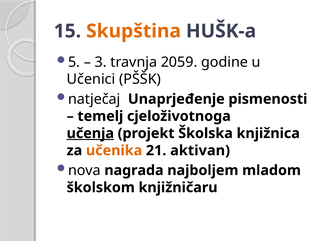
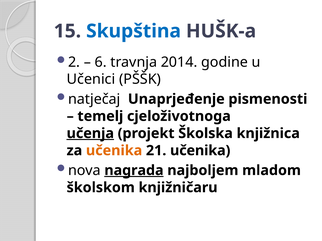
Skupština colour: orange -> blue
5: 5 -> 2
3: 3 -> 6
2059: 2059 -> 2014
21 aktivan: aktivan -> učenika
nagrada underline: none -> present
